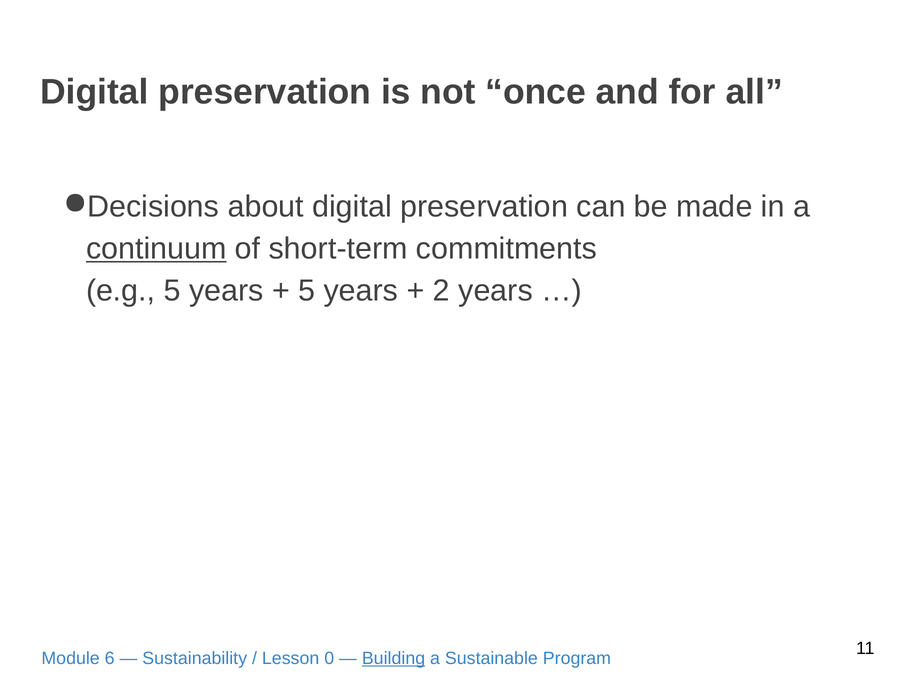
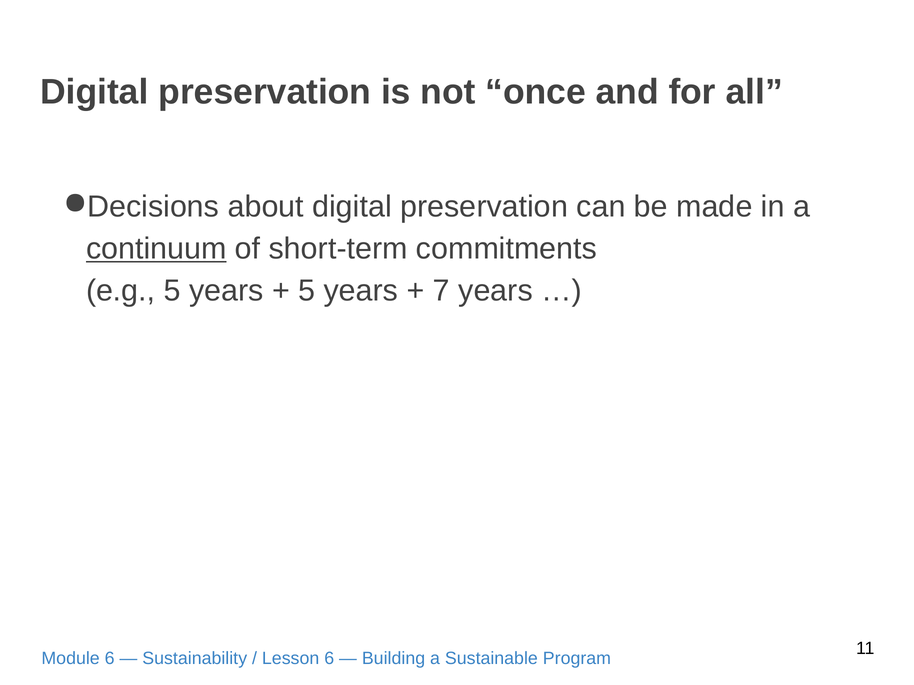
2: 2 -> 7
Lesson 0: 0 -> 6
Building underline: present -> none
